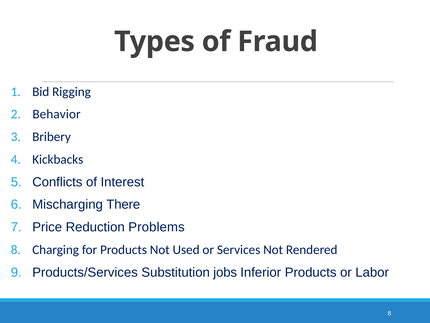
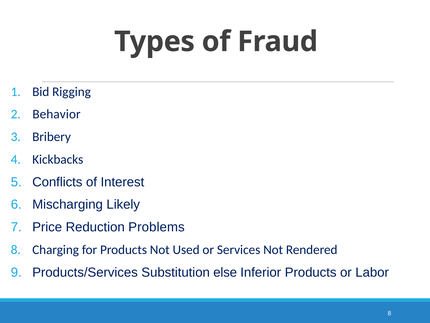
There: There -> Likely
jobs: jobs -> else
